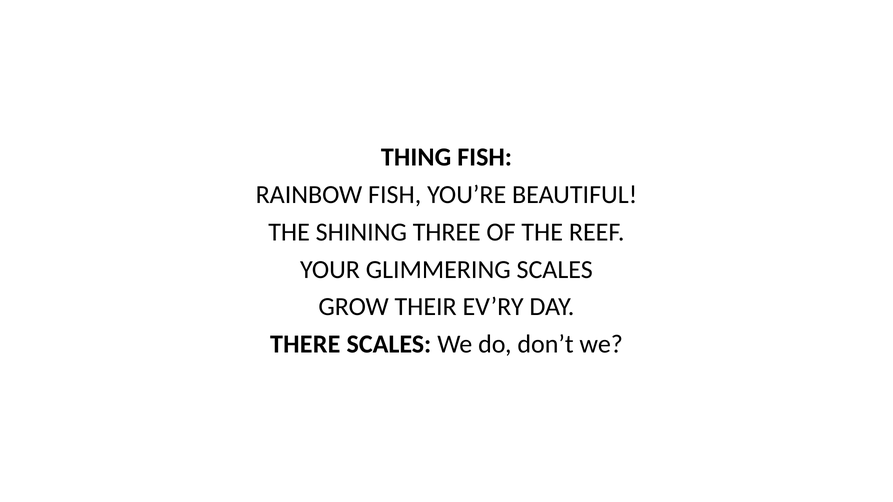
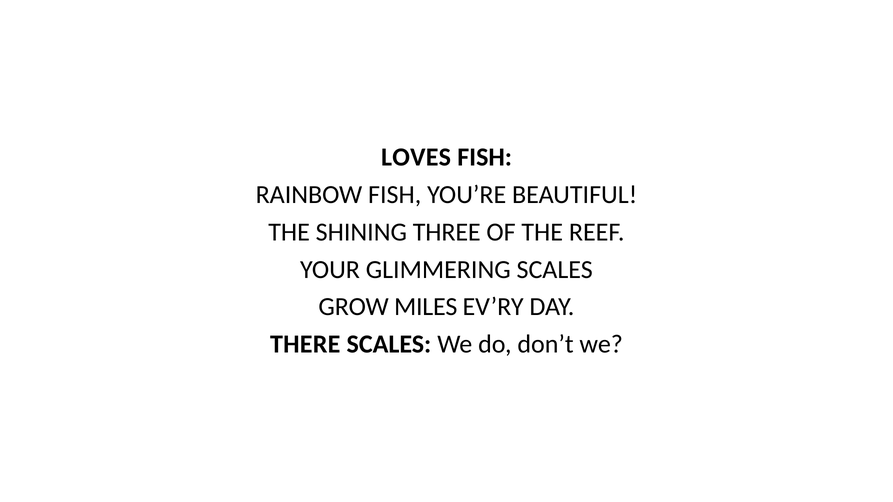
THING: THING -> LOVES
THEIR: THEIR -> MILES
